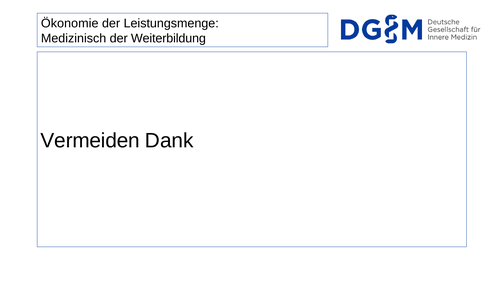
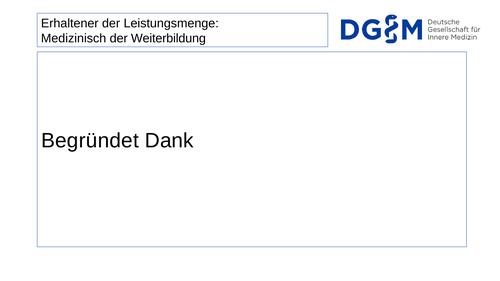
Ökonomie: Ökonomie -> Erhaltener
Vermeiden: Vermeiden -> Begründet
